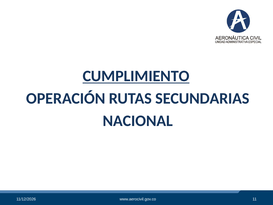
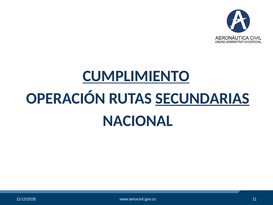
SECUNDARIAS underline: none -> present
